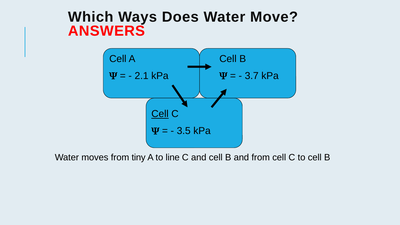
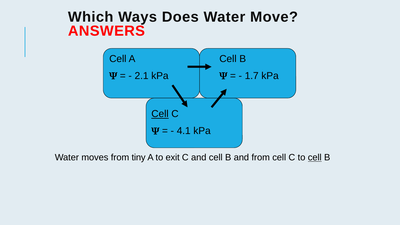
3.7: 3.7 -> 1.7
3.5: 3.5 -> 4.1
line: line -> exit
cell at (315, 158) underline: none -> present
